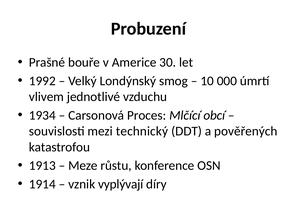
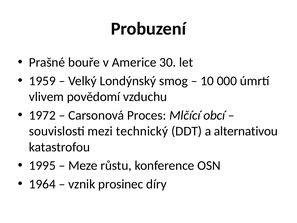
1992: 1992 -> 1959
jednotlivé: jednotlivé -> povědomí
1934: 1934 -> 1972
pověřených: pověřených -> alternativou
1913: 1913 -> 1995
1914: 1914 -> 1964
vyplývají: vyplývají -> prosinec
